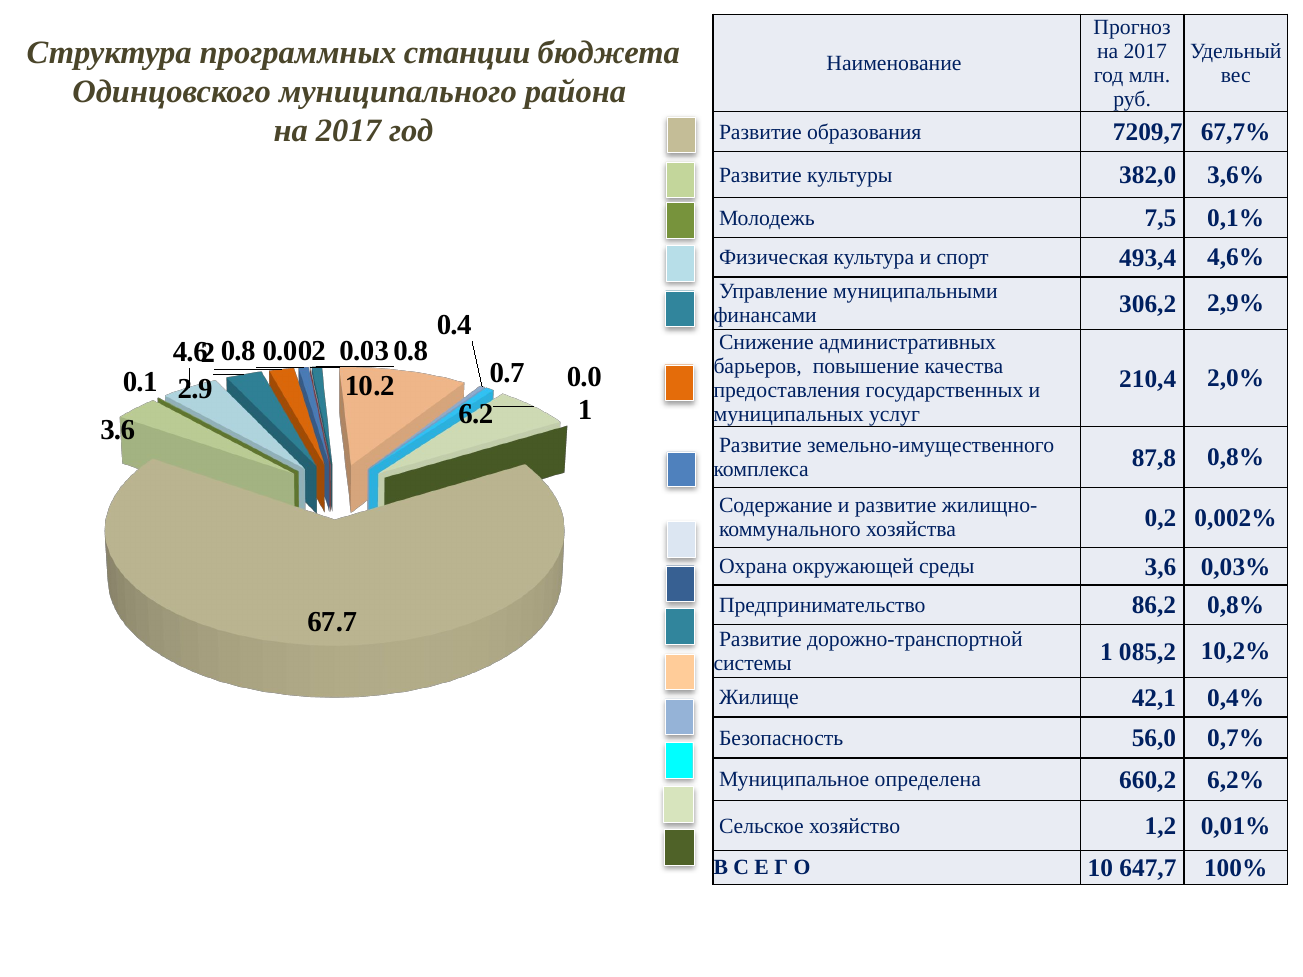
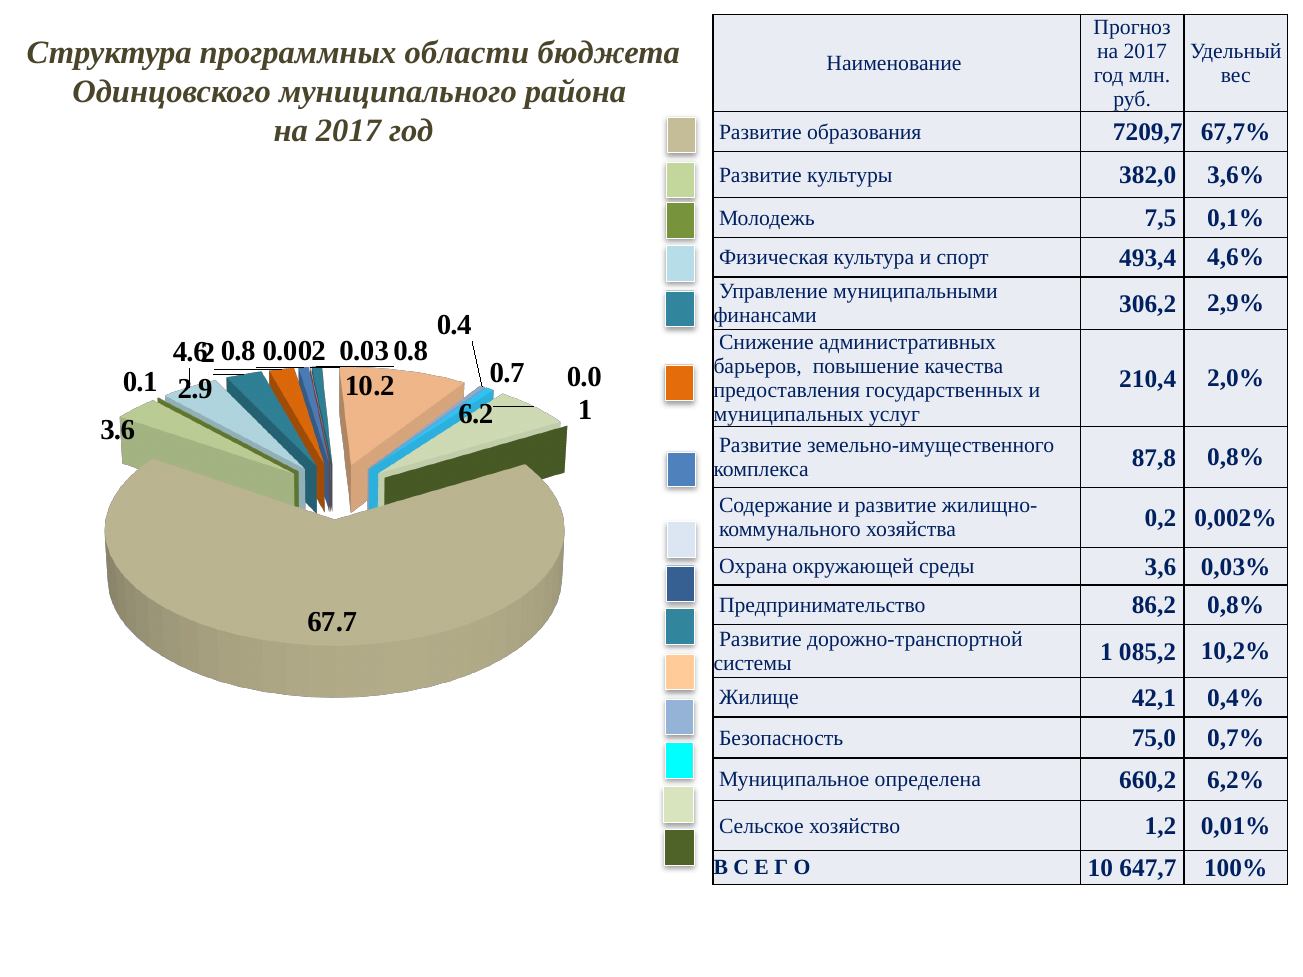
станции: станции -> области
56,0: 56,0 -> 75,0
